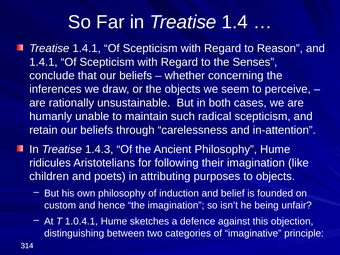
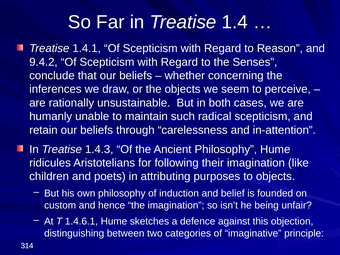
1.4.1 at (43, 62): 1.4.1 -> 9.4.2
1.0.4.1: 1.0.4.1 -> 1.4.6.1
